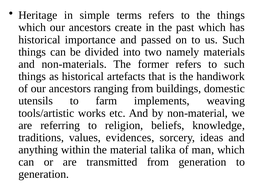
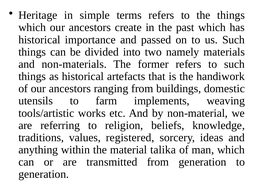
evidences: evidences -> registered
